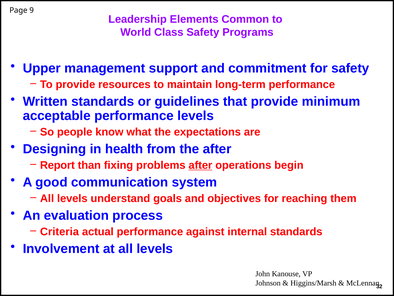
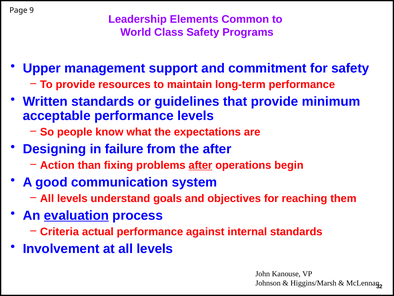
health: health -> failure
Report: Report -> Action
evaluation underline: none -> present
